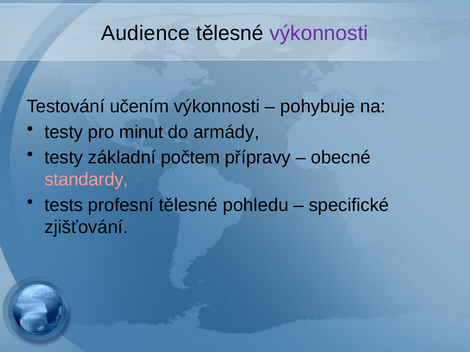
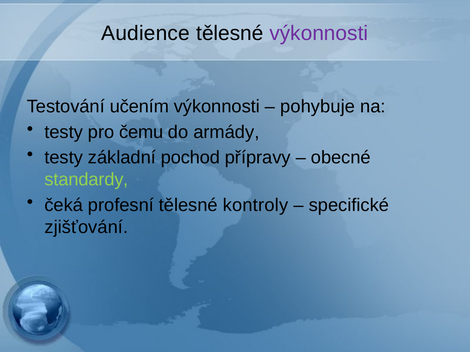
minut: minut -> čemu
počtem: počtem -> pochod
standardy colour: pink -> light green
tests: tests -> čeká
pohledu: pohledu -> kontroly
